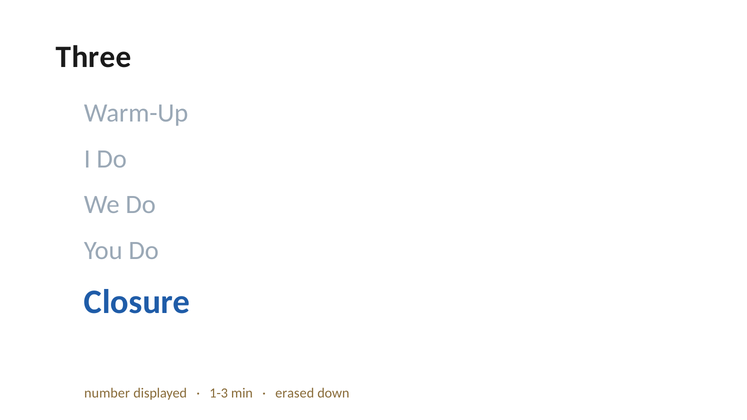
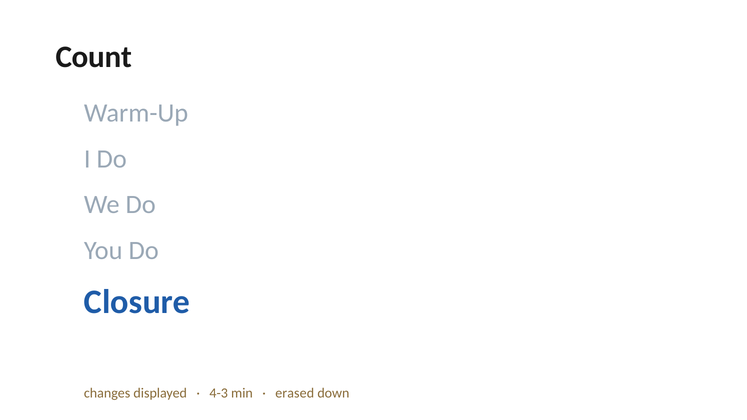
Three: Three -> Count
number: number -> changes
1-3: 1-3 -> 4-3
